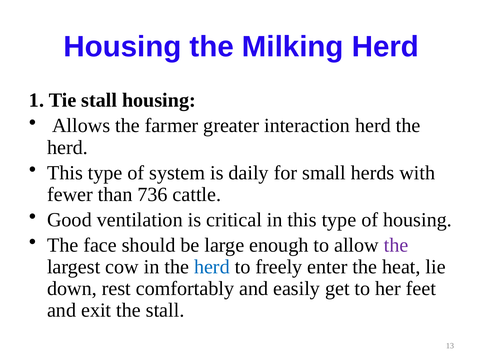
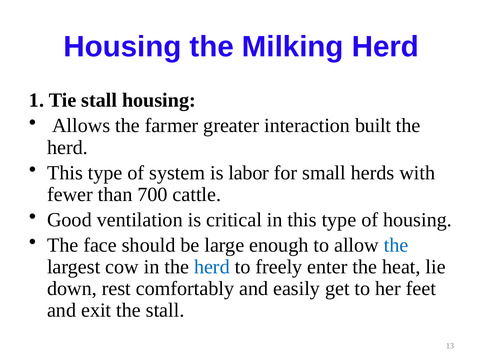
interaction herd: herd -> built
daily: daily -> labor
736: 736 -> 700
the at (396, 245) colour: purple -> blue
